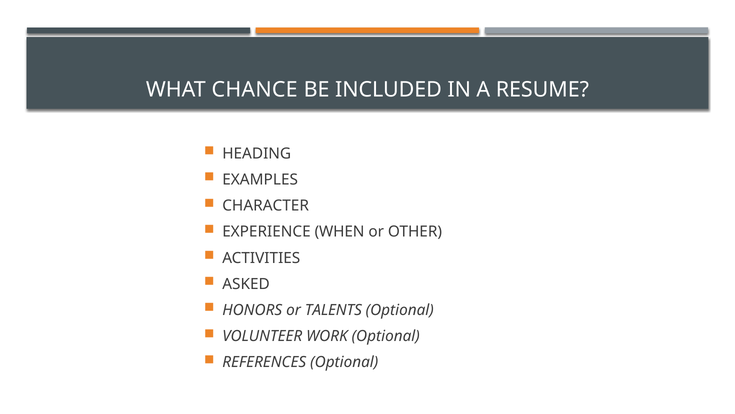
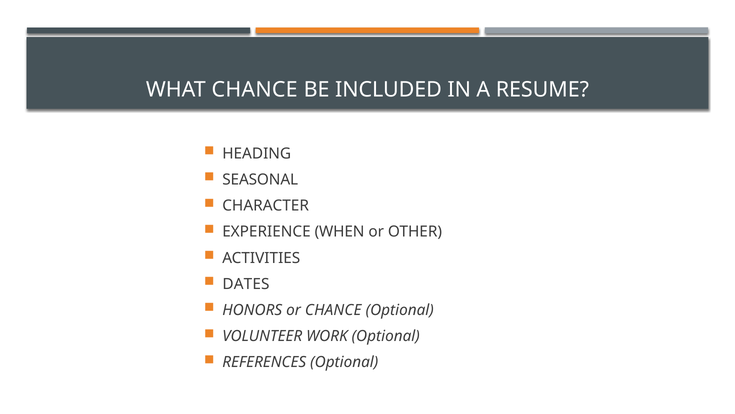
EXAMPLES: EXAMPLES -> SEASONAL
ASKED: ASKED -> DATES
or TALENTS: TALENTS -> CHANCE
